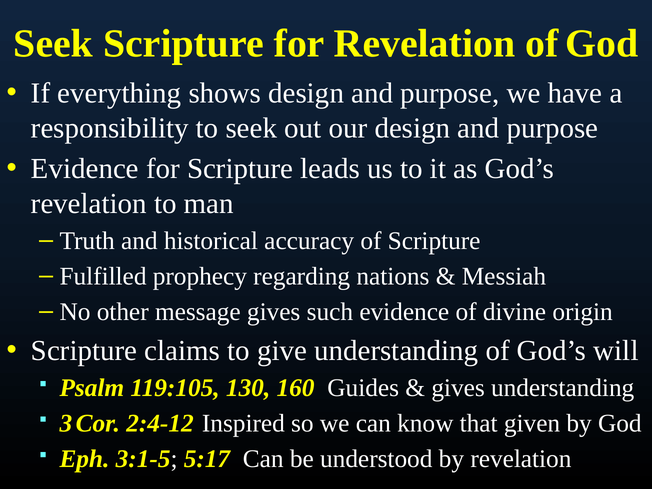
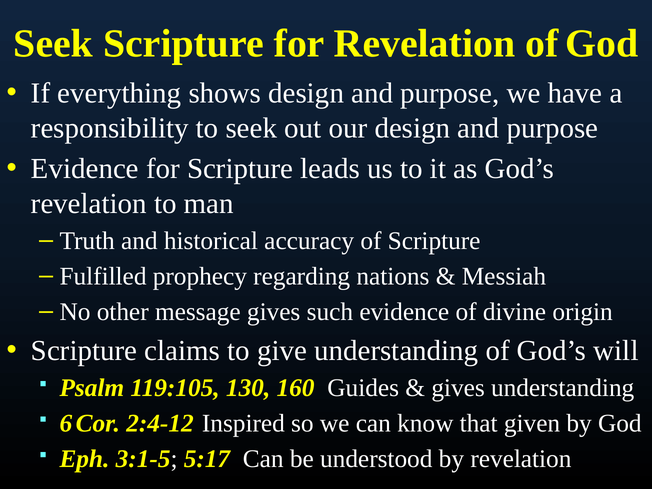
3: 3 -> 6
